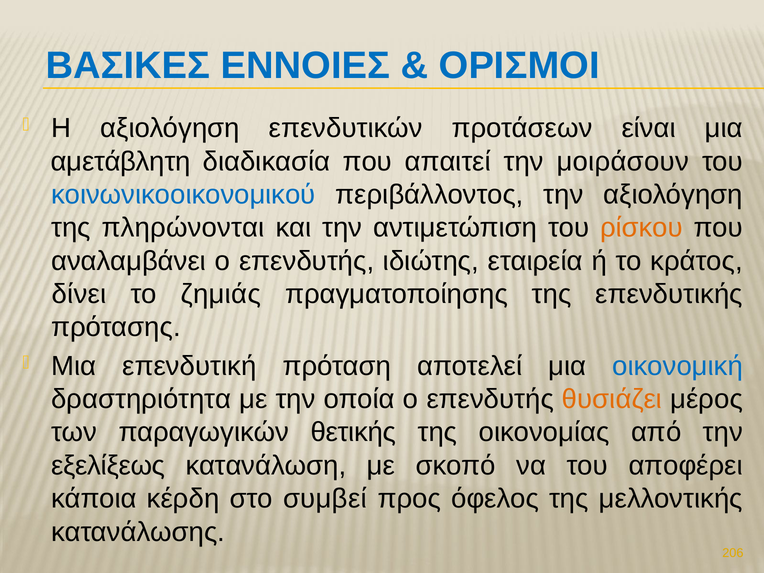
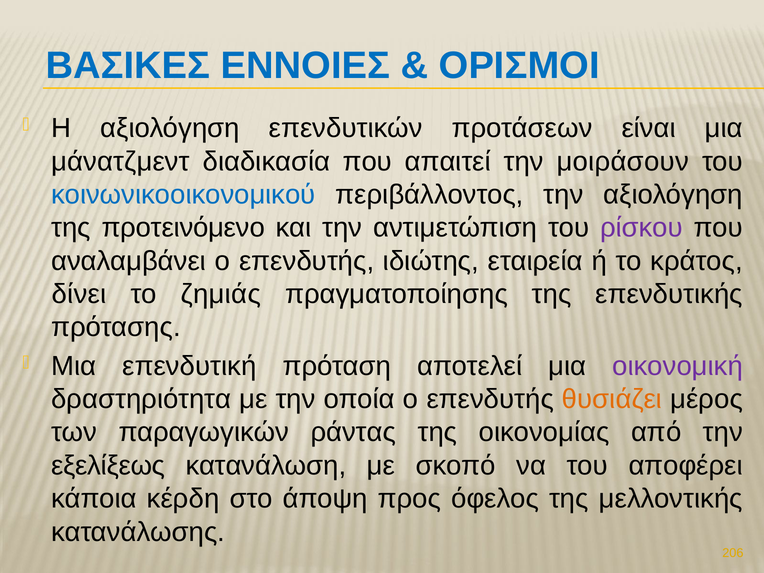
αμετάβλητη: αμετάβλητη -> μάνατζμεντ
πληρώνονται: πληρώνονται -> προτεινόμενο
ρίσκου colour: orange -> purple
οικονομική colour: blue -> purple
θετικής: θετικής -> ράντας
συμβεί: συμβεί -> άποψη
